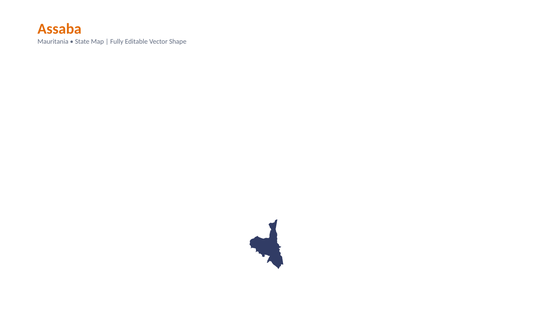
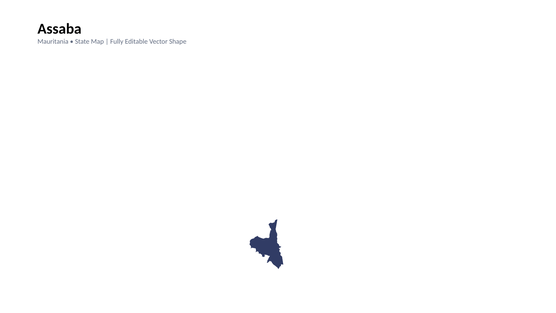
Assaba colour: orange -> black
